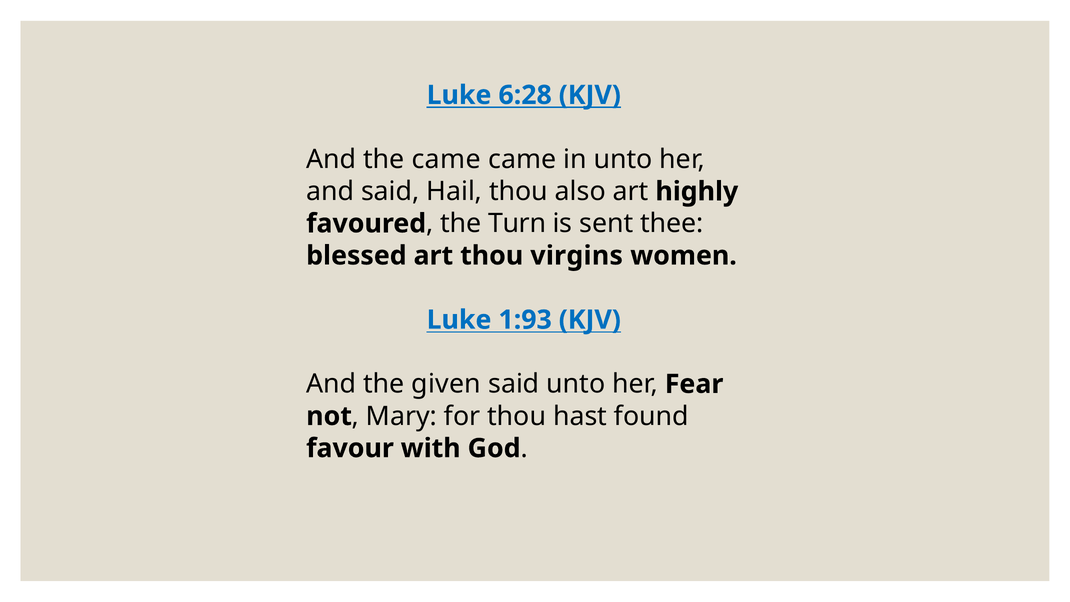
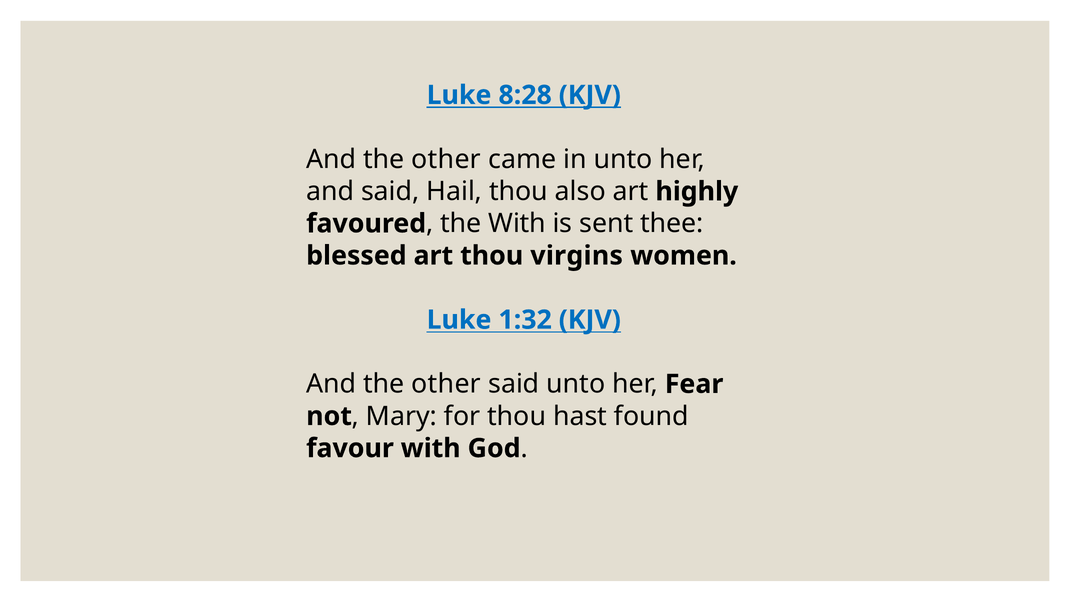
6:28: 6:28 -> 8:28
came at (446, 159): came -> other
the Turn: Turn -> With
1:93: 1:93 -> 1:32
given at (446, 384): given -> other
